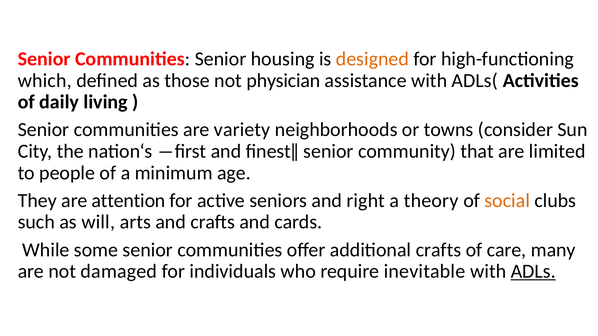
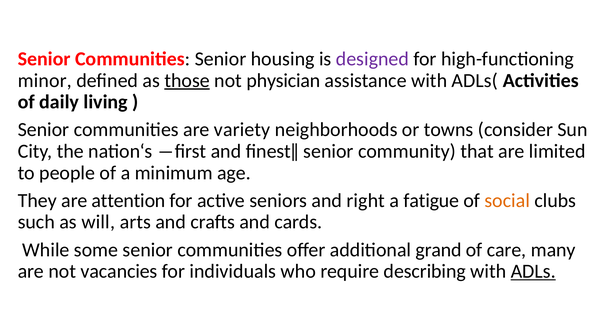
designed colour: orange -> purple
which: which -> minor
those underline: none -> present
theory: theory -> fatigue
additional crafts: crafts -> grand
damaged: damaged -> vacancies
inevitable: inevitable -> describing
